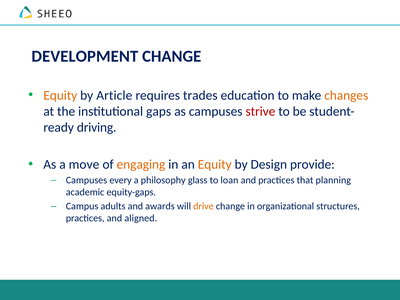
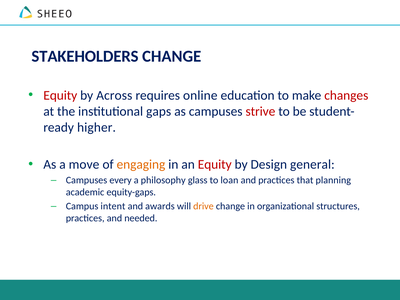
DEVELOPMENT: DEVELOPMENT -> STAKEHOLDERS
Equity at (60, 95) colour: orange -> red
Article: Article -> Across
trades: trades -> online
changes colour: orange -> red
driving: driving -> higher
Equity at (215, 165) colour: orange -> red
provide: provide -> general
adults: adults -> intent
aligned: aligned -> needed
